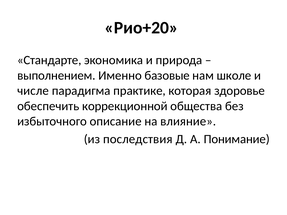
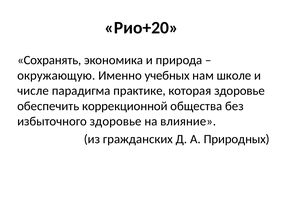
Стандарте: Стандарте -> Сохранять
выполнением: выполнением -> окружающую
базовые: базовые -> учебных
избыточного описание: описание -> здоровье
последствия: последствия -> гражданских
Понимание: Понимание -> Природных
